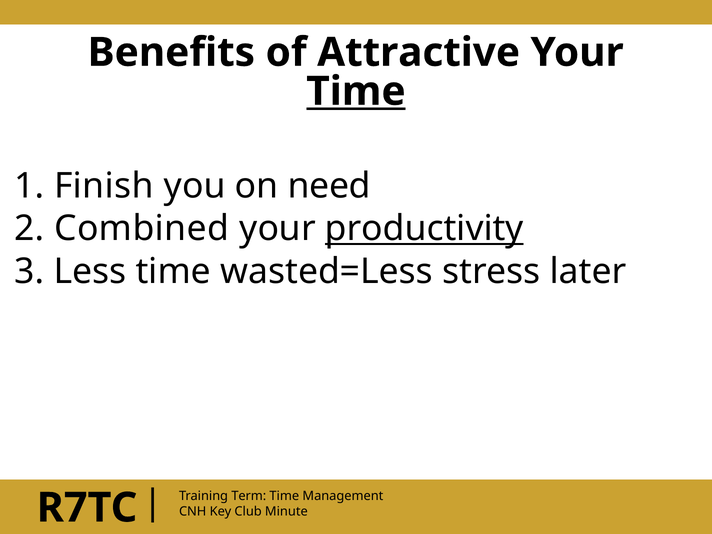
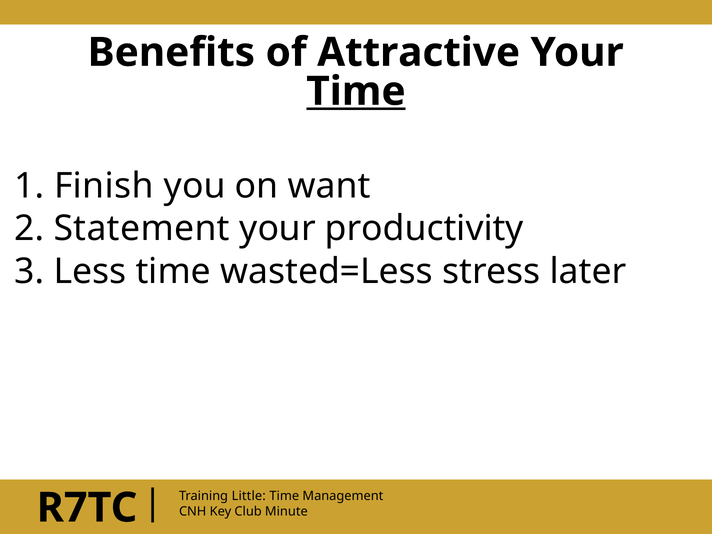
need: need -> want
Combined: Combined -> Statement
productivity underline: present -> none
Term: Term -> Little
